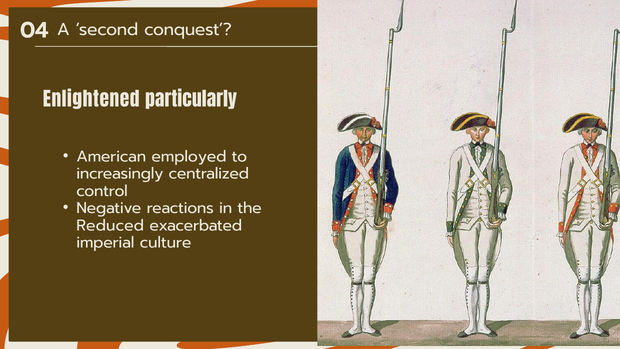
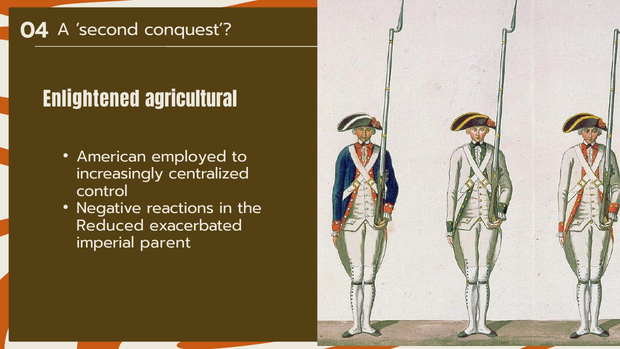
particularly: particularly -> agricultural
culture: culture -> parent
